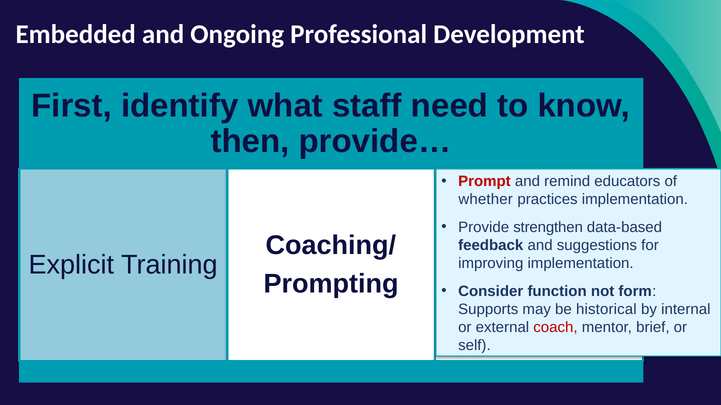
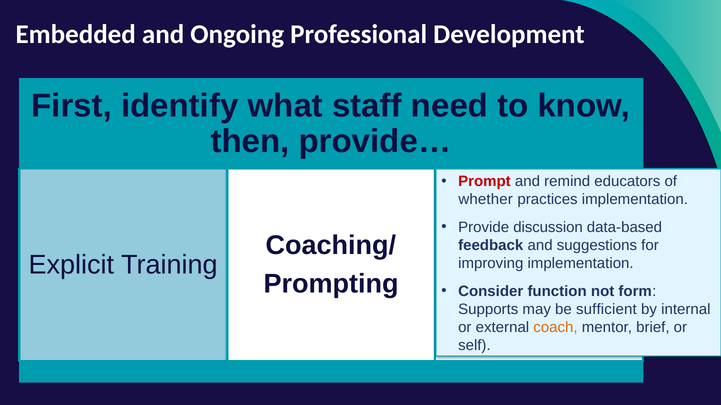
strengthen: strengthen -> discussion
historical: historical -> sufficient
coach colour: red -> orange
